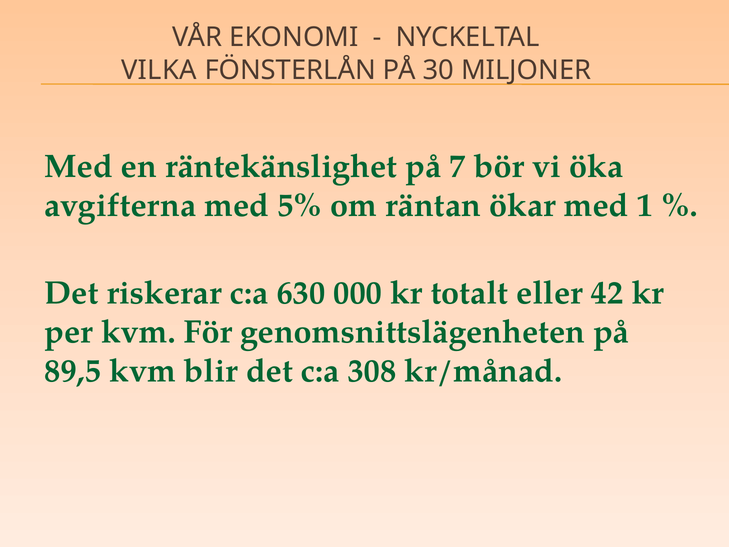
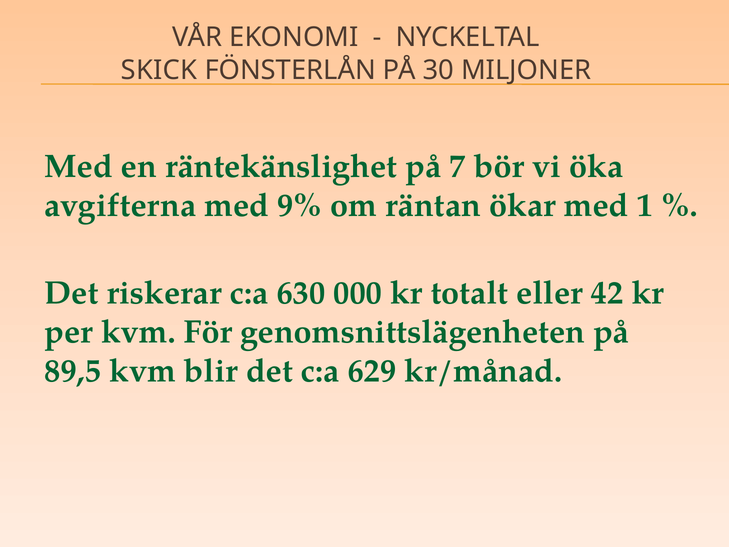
VILKA: VILKA -> SKICK
5%: 5% -> 9%
308: 308 -> 629
